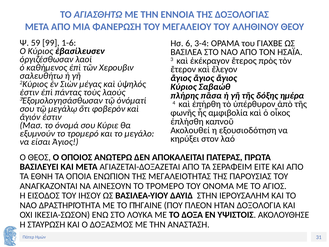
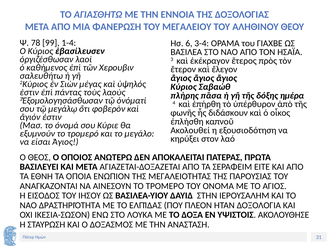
59: 59 -> 78
1-6: 1-6 -> 1-4
αμφιβολία: αμφιβολία -> διδάσκουν
ΠΉΓΑΙΝΕ: ΠΉΓΑΙΝΕ -> ΕΛΠΊΔΑΣ
